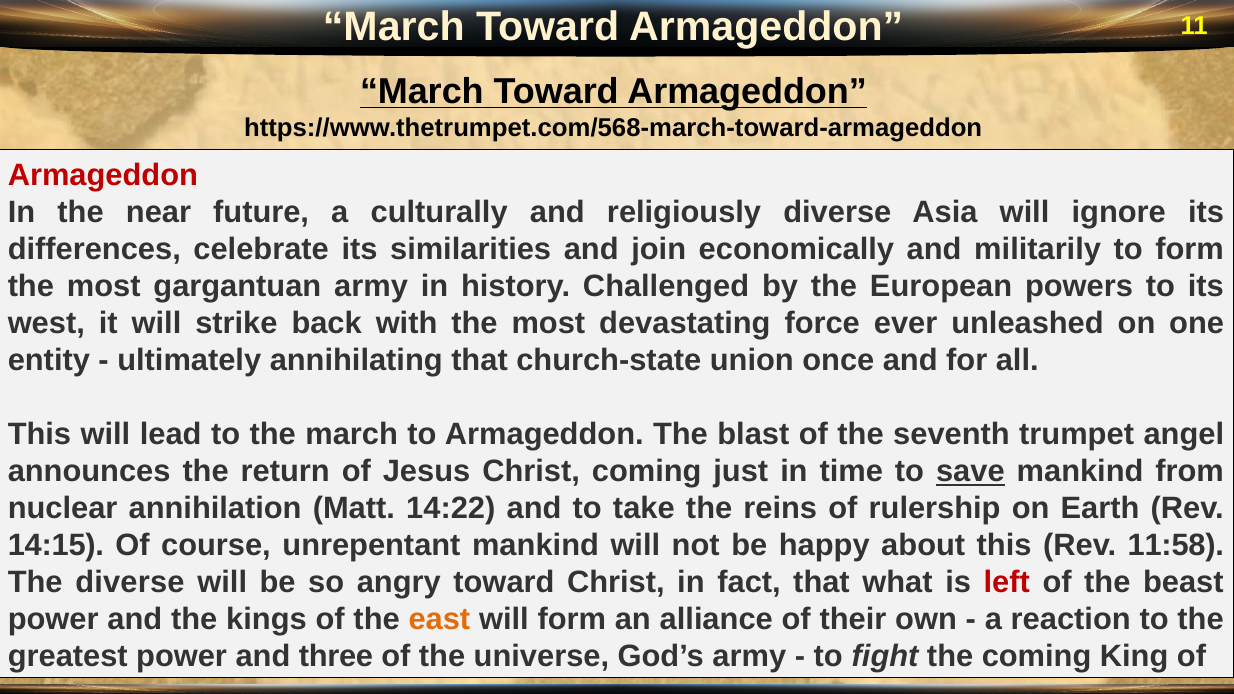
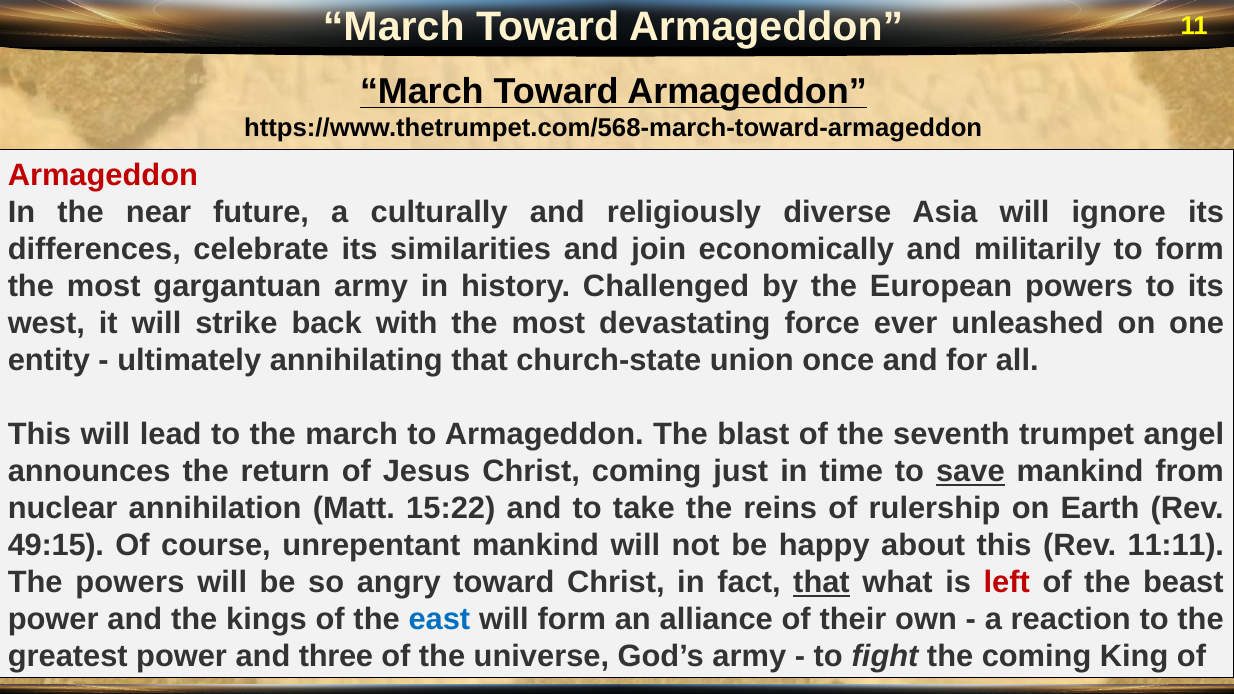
14:22: 14:22 -> 15:22
14:15: 14:15 -> 49:15
11:58: 11:58 -> 11:11
The diverse: diverse -> powers
that at (822, 582) underline: none -> present
east colour: orange -> blue
